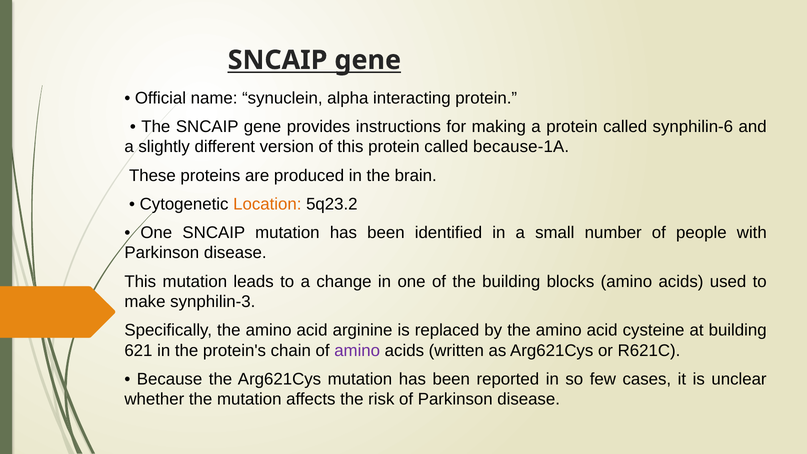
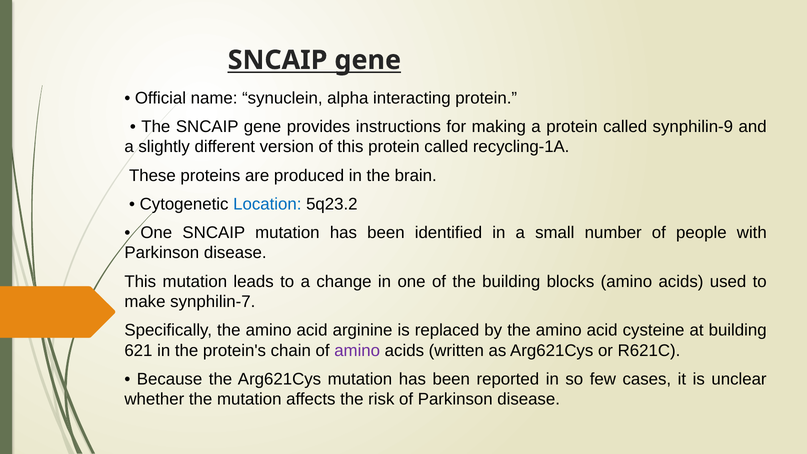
synphilin-6: synphilin-6 -> synphilin-9
because-1A: because-1A -> recycling-1A
Location colour: orange -> blue
synphilin-3: synphilin-3 -> synphilin-7
